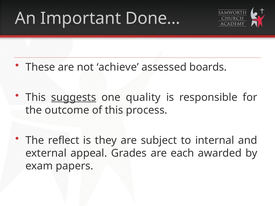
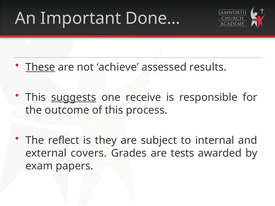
These underline: none -> present
boards: boards -> results
quality: quality -> receive
appeal: appeal -> covers
each: each -> tests
